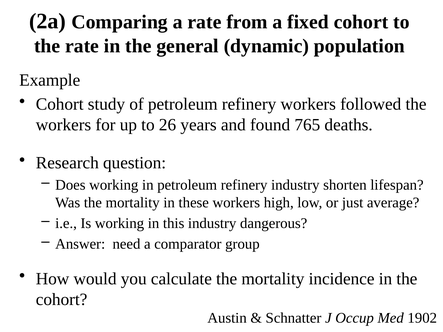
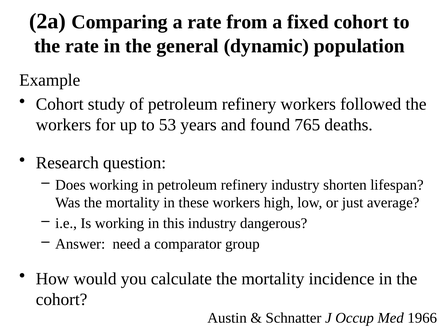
26: 26 -> 53
1902: 1902 -> 1966
